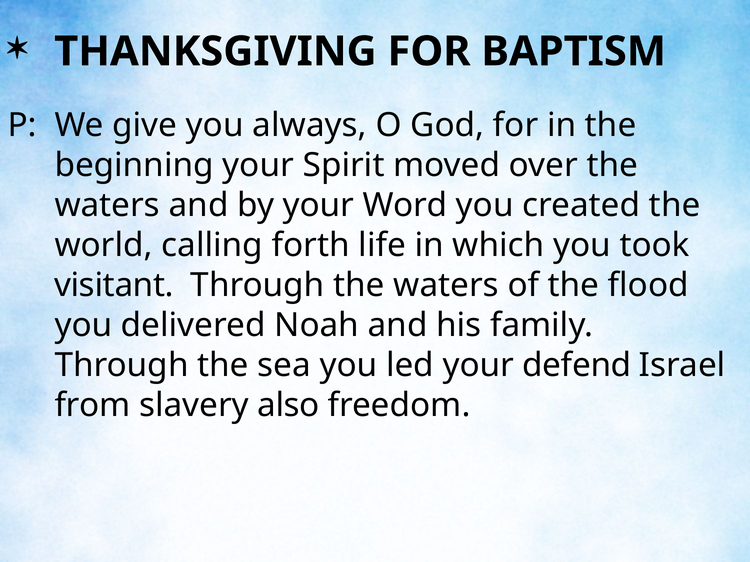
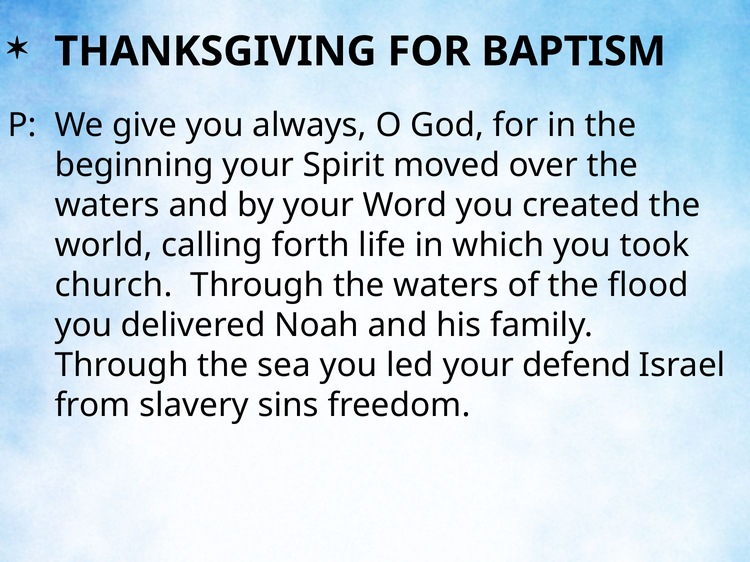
visitant: visitant -> church
also: also -> sins
